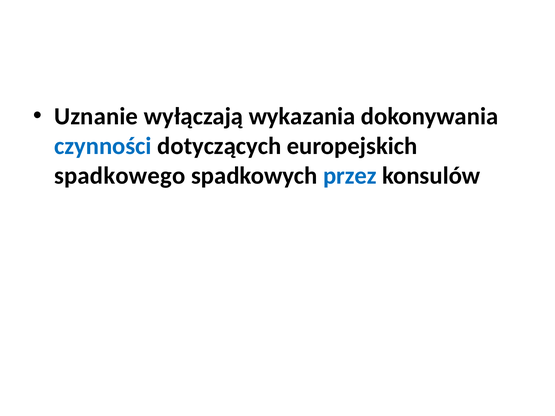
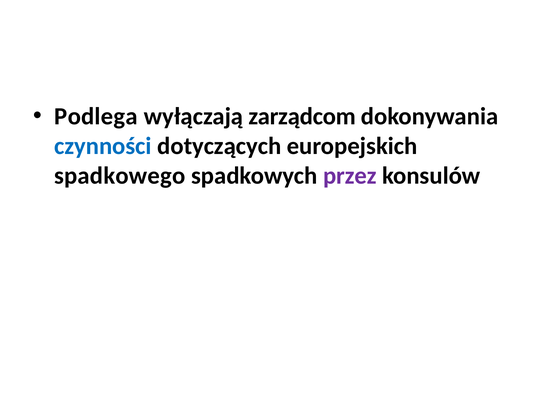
Uznanie: Uznanie -> Podlega
wykazania: wykazania -> zarządcom
przez colour: blue -> purple
